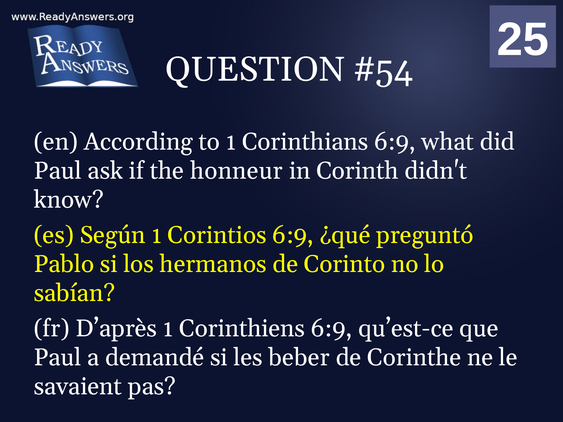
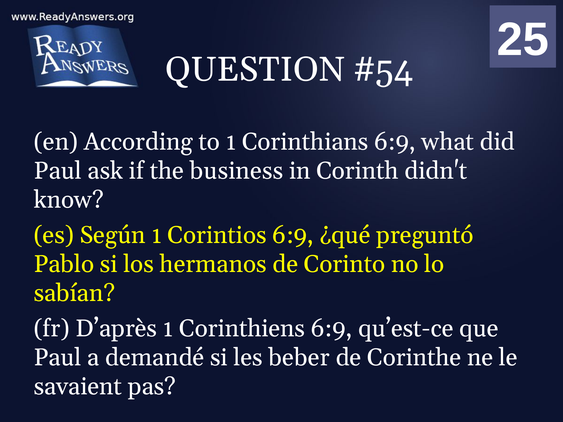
honneur: honneur -> business
